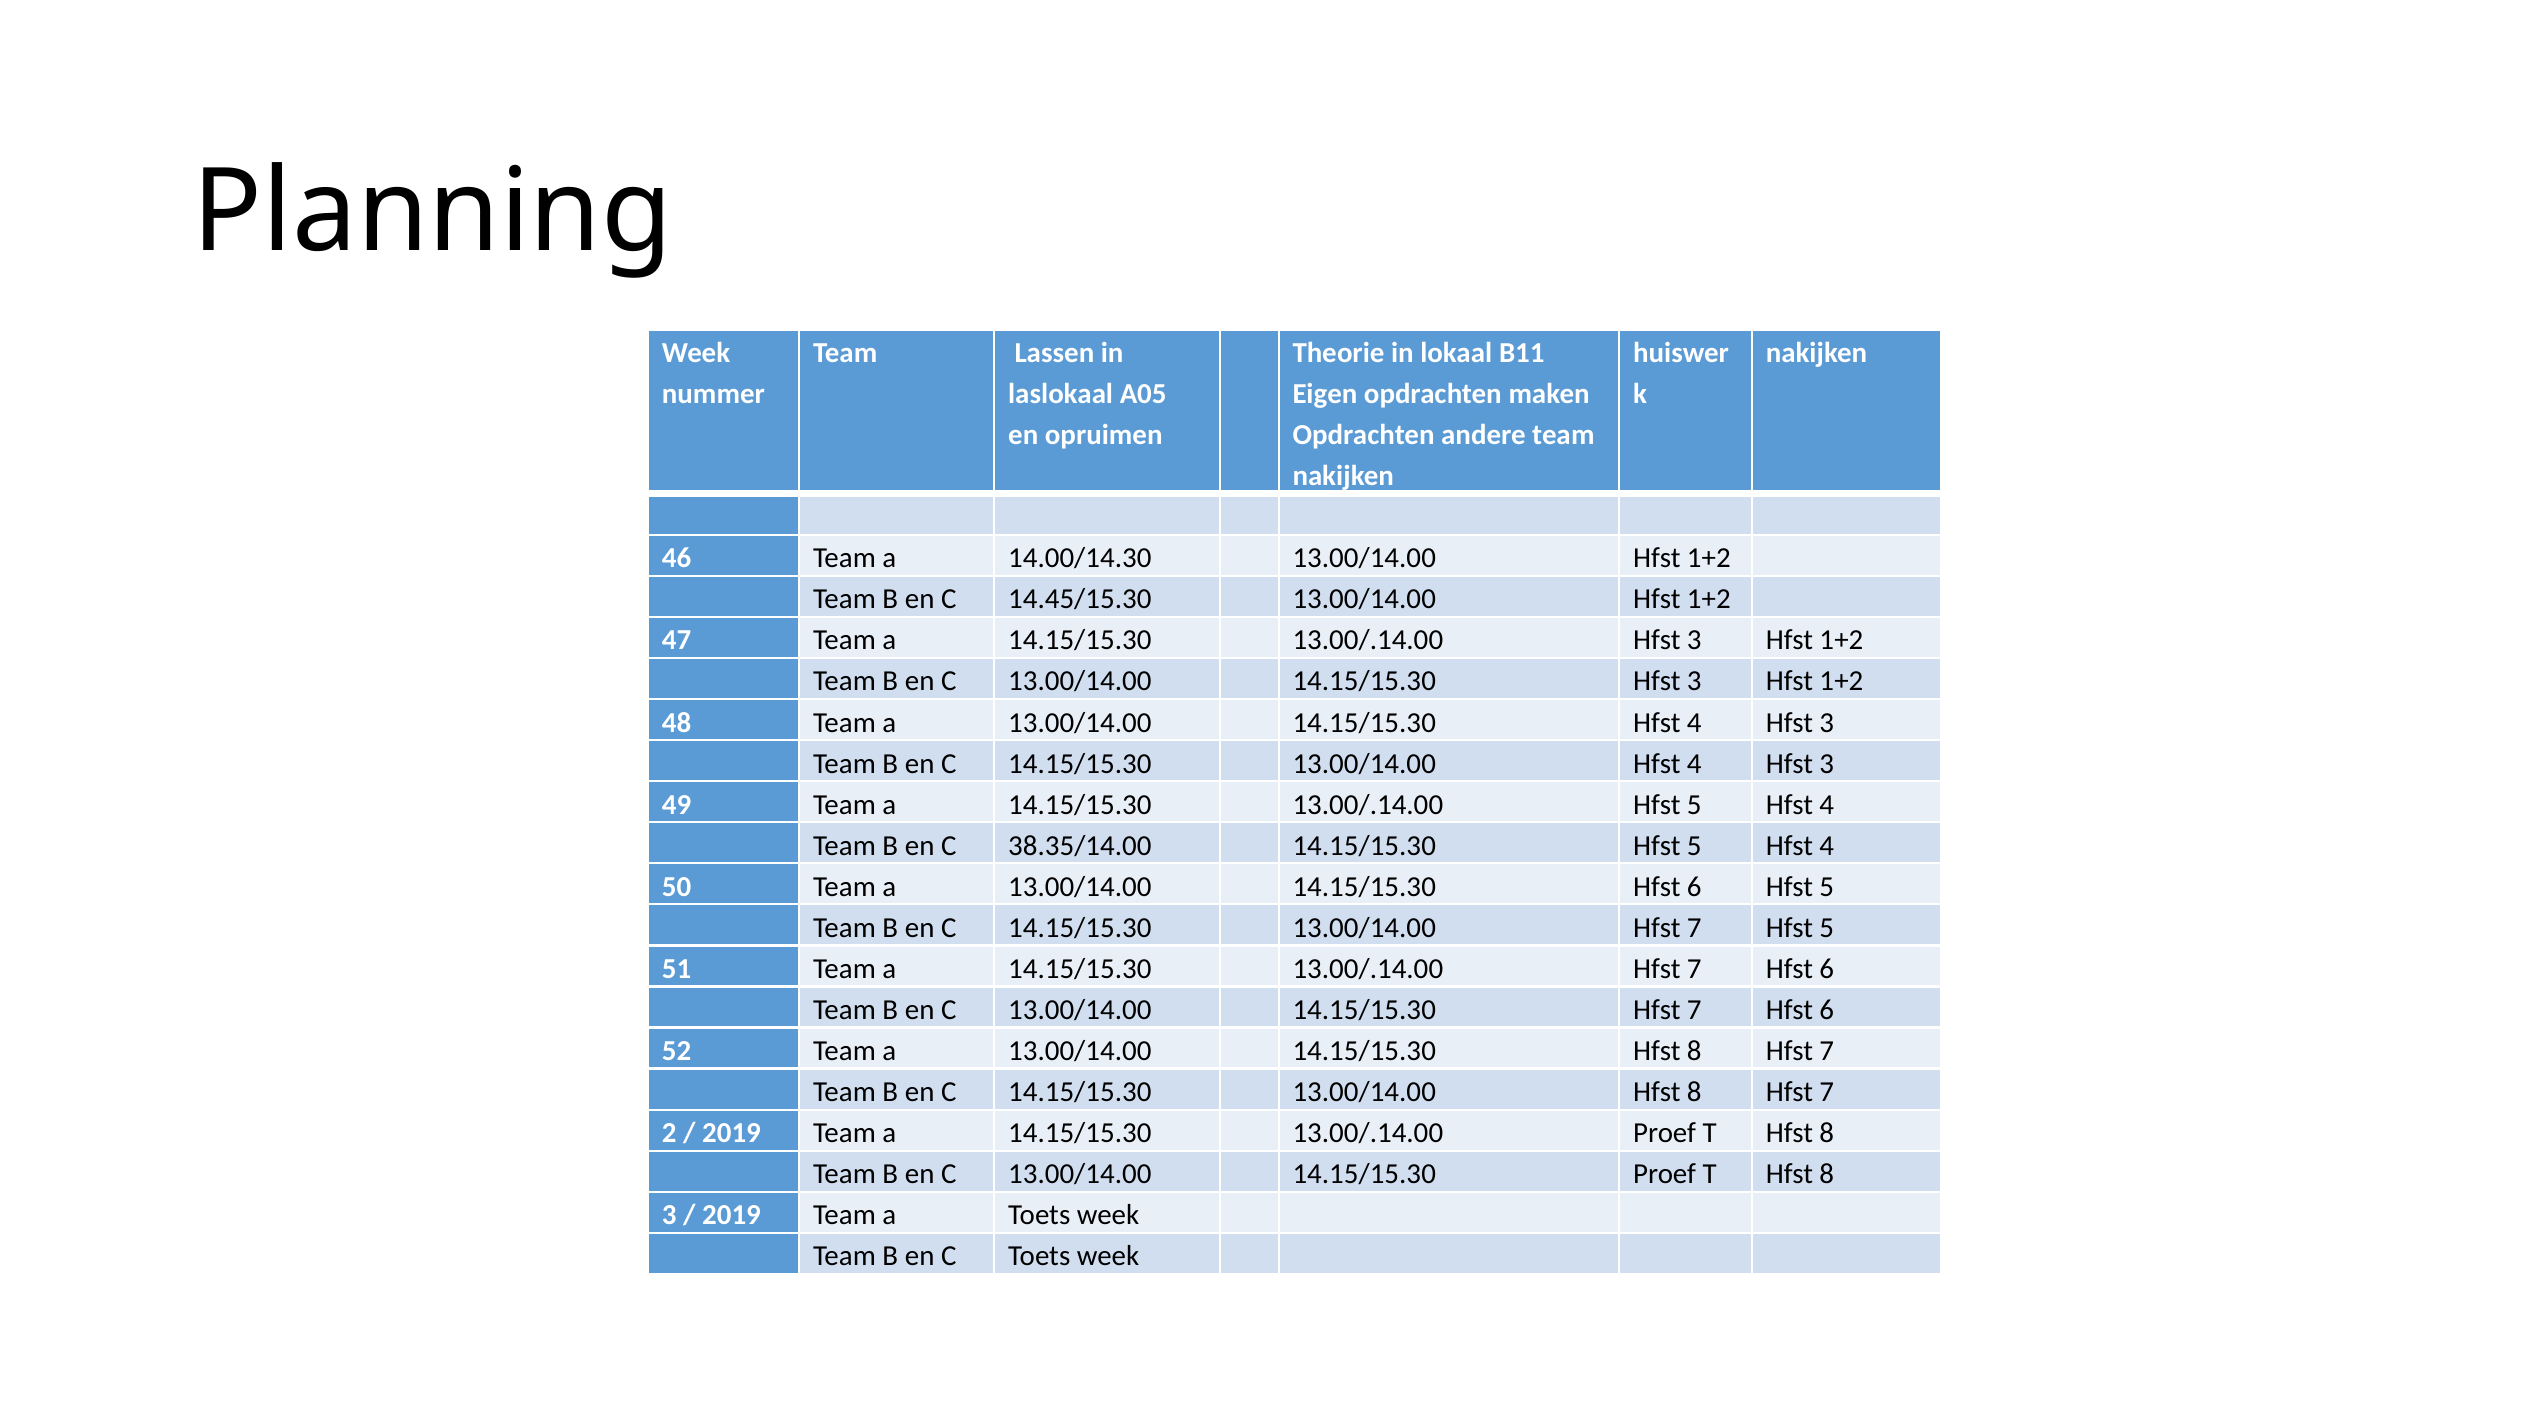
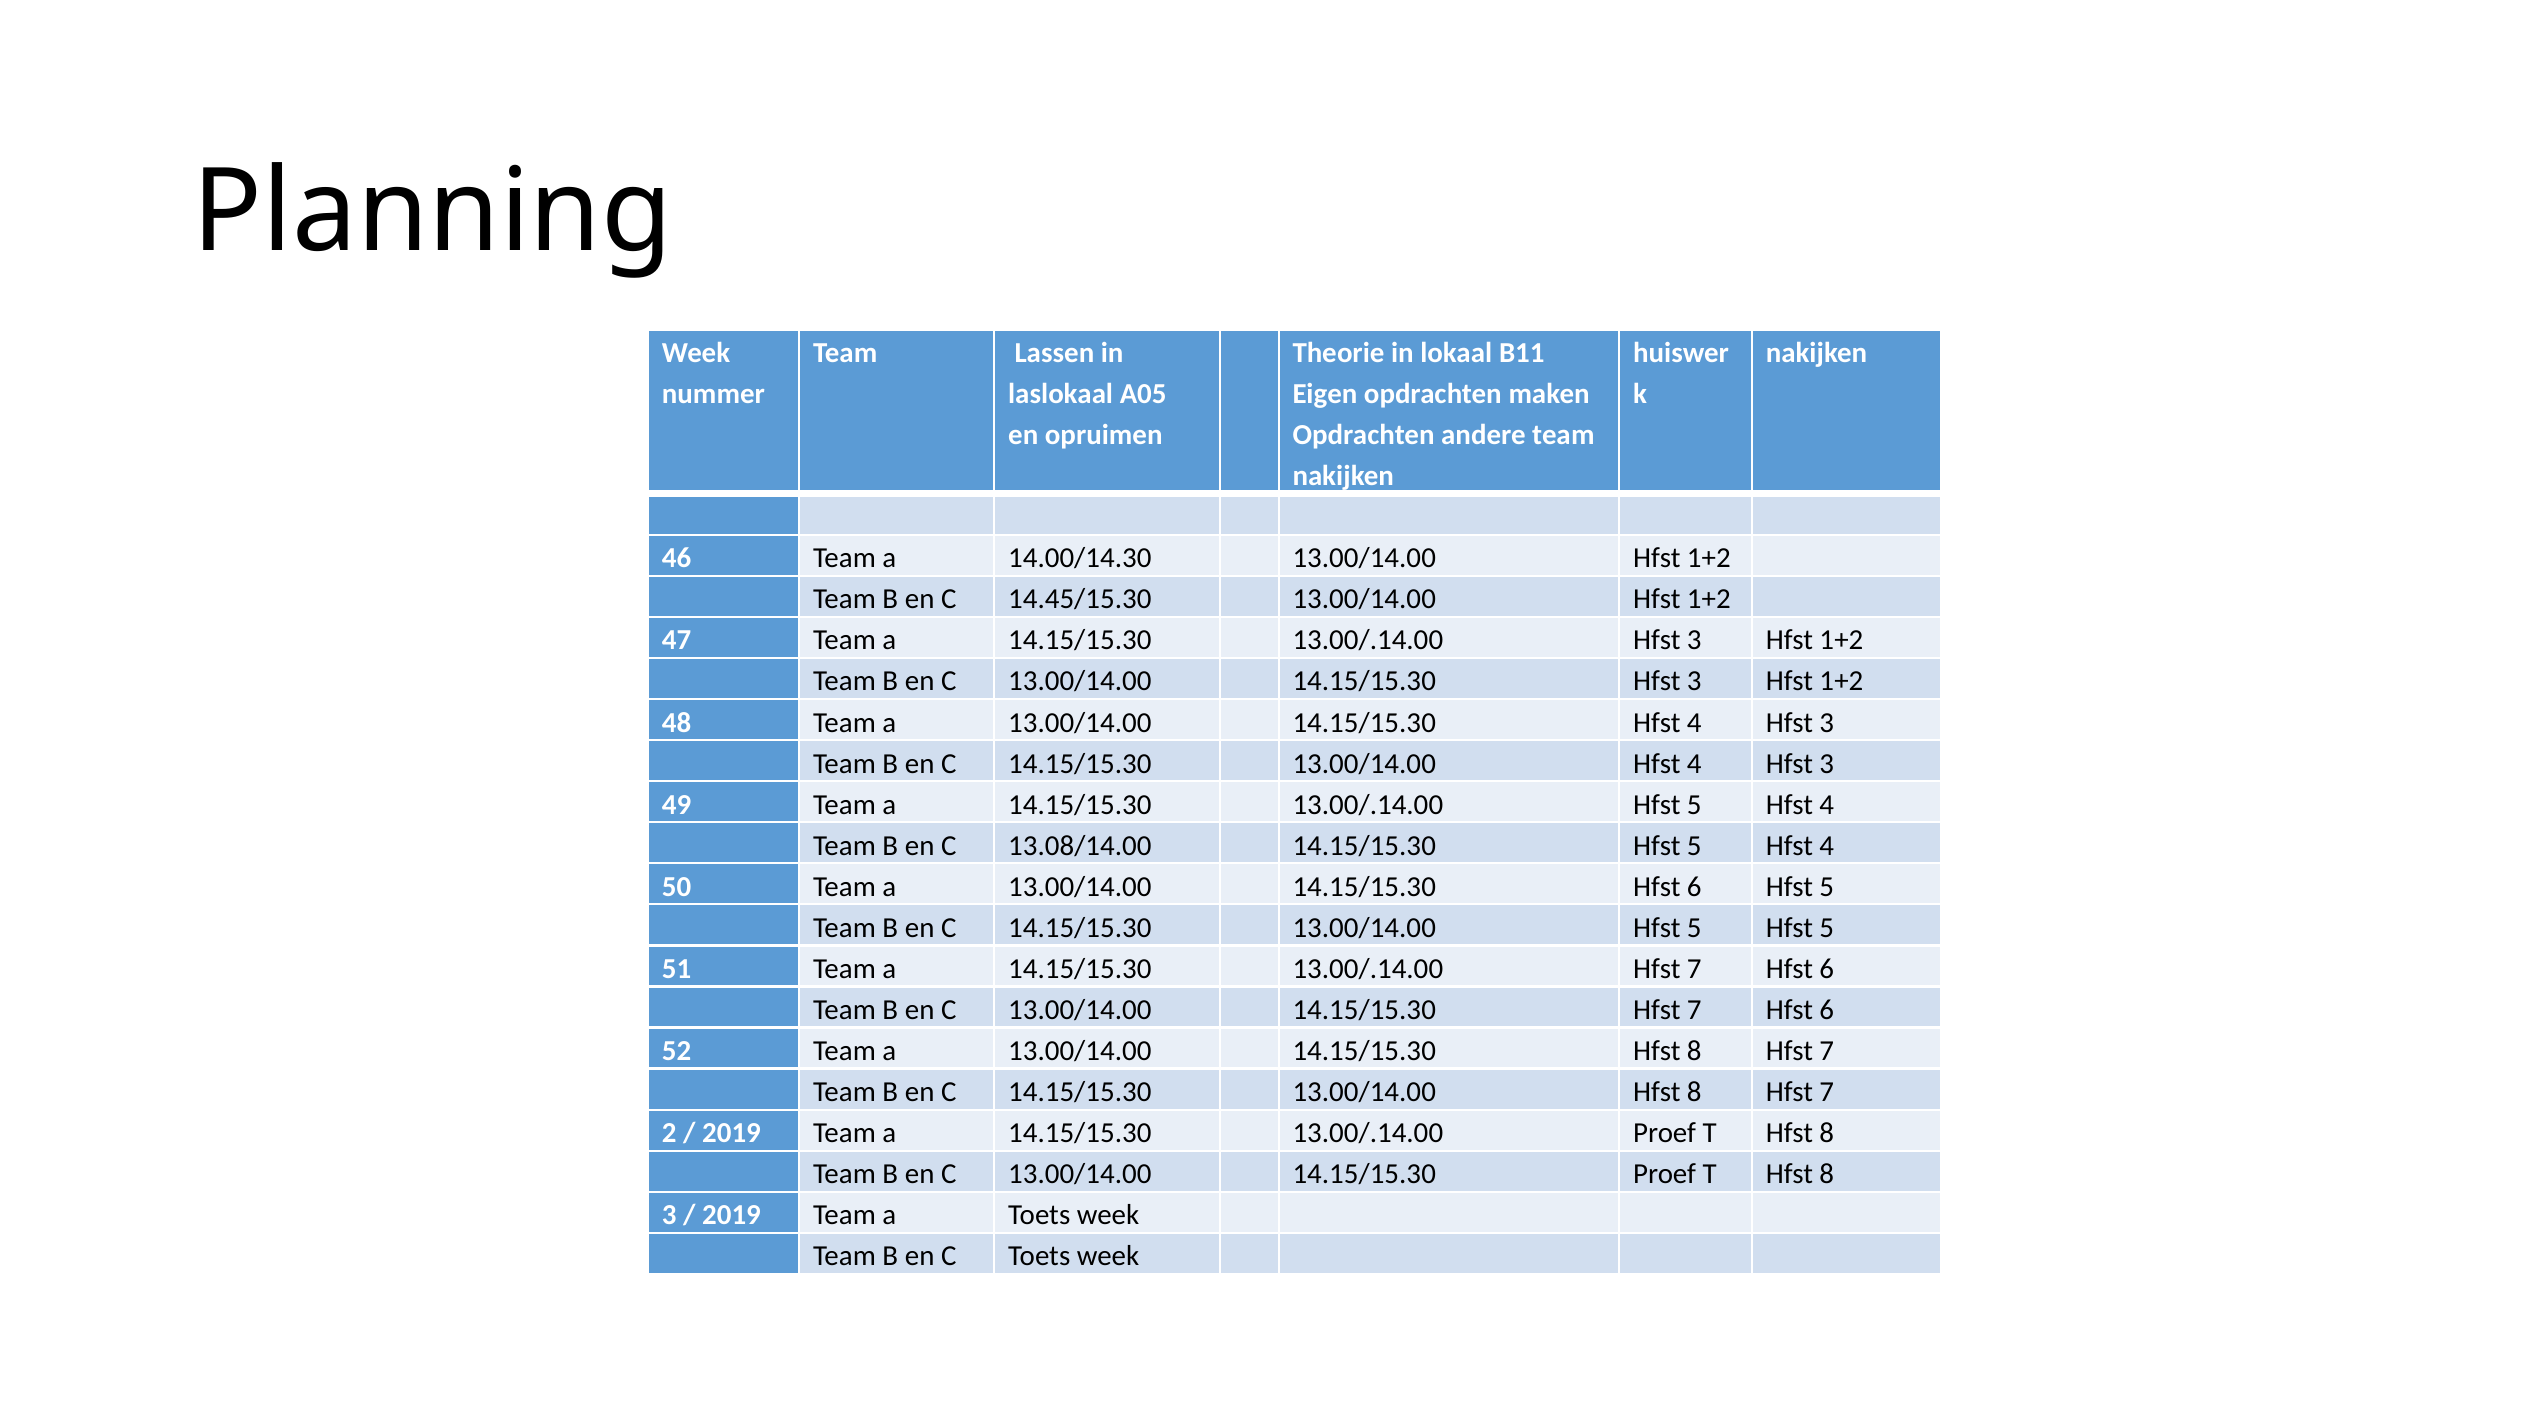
38.35/14.00: 38.35/14.00 -> 13.08/14.00
13.00/14.00 Hfst 7: 7 -> 5
